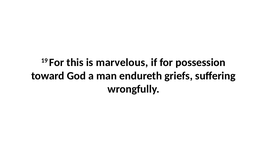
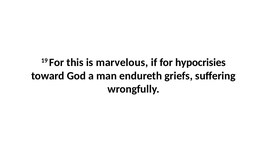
possession: possession -> hypocrisies
